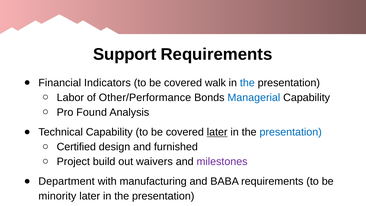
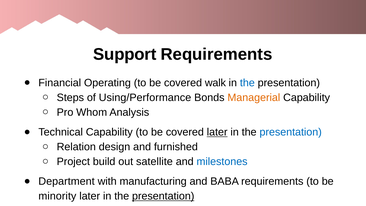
Indicators: Indicators -> Operating
Labor: Labor -> Steps
Other/Performance: Other/Performance -> Using/Performance
Managerial colour: blue -> orange
Found: Found -> Whom
Certified: Certified -> Relation
waivers: waivers -> satellite
milestones colour: purple -> blue
presentation at (163, 196) underline: none -> present
